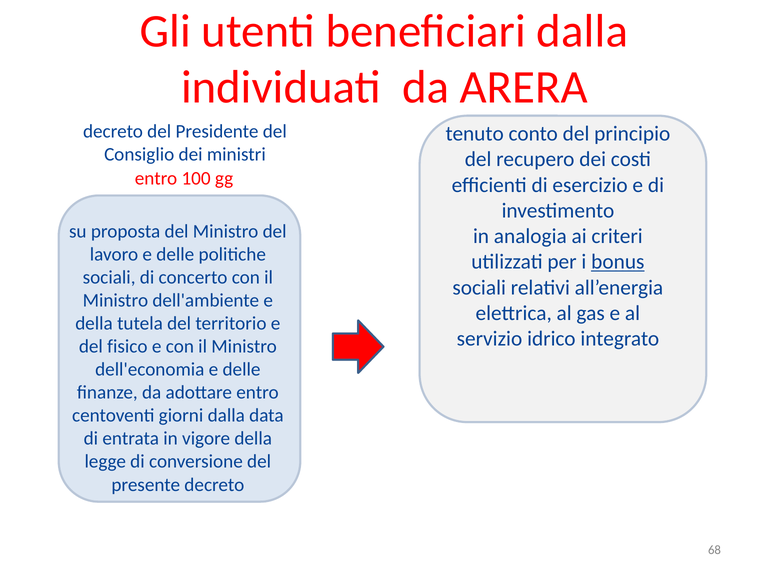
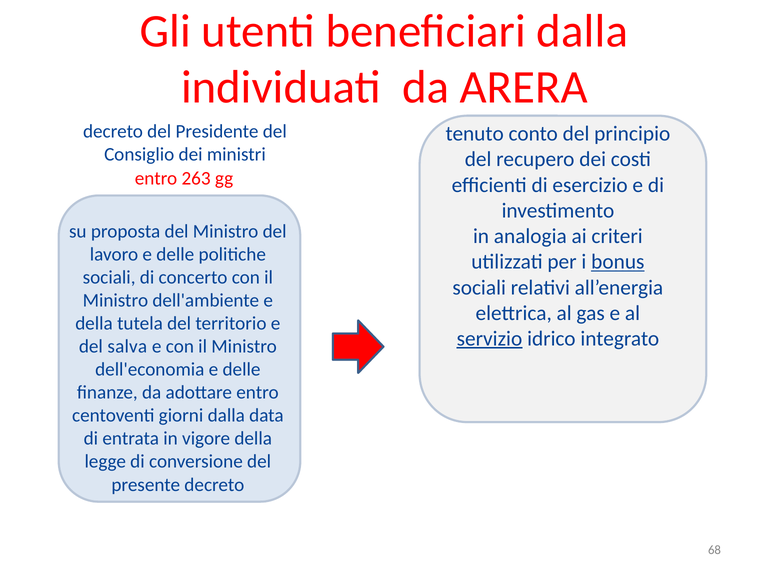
100: 100 -> 263
servizio underline: none -> present
fisico: fisico -> salva
